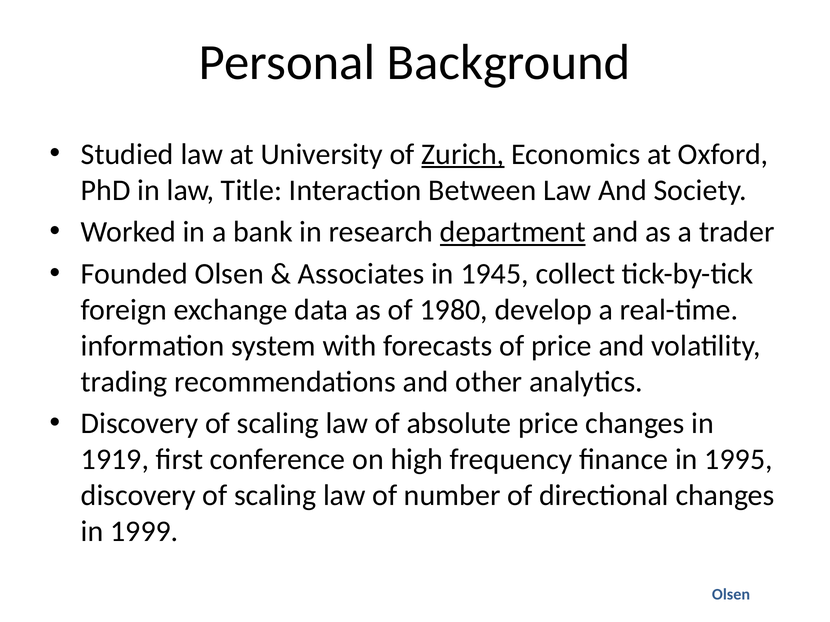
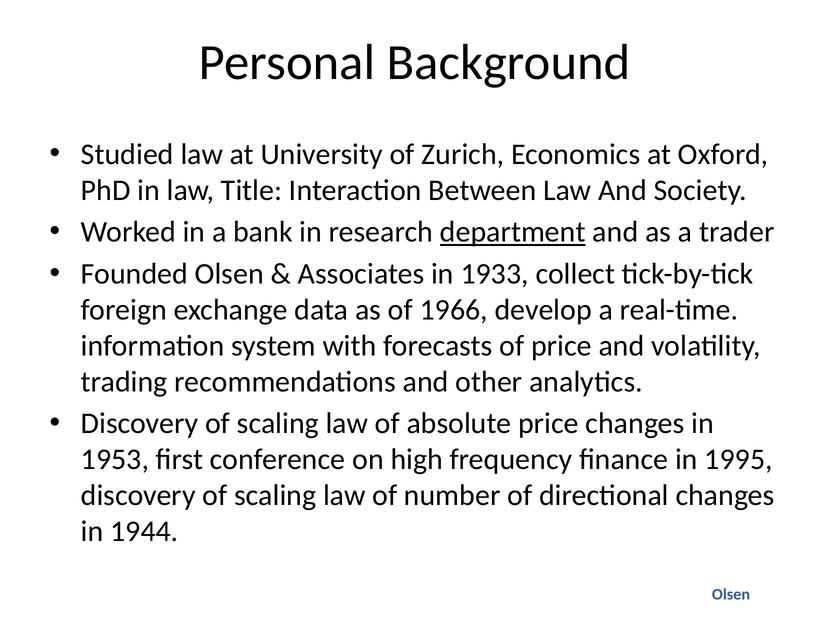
Zurich underline: present -> none
1945: 1945 -> 1933
1980: 1980 -> 1966
1919: 1919 -> 1953
1999: 1999 -> 1944
